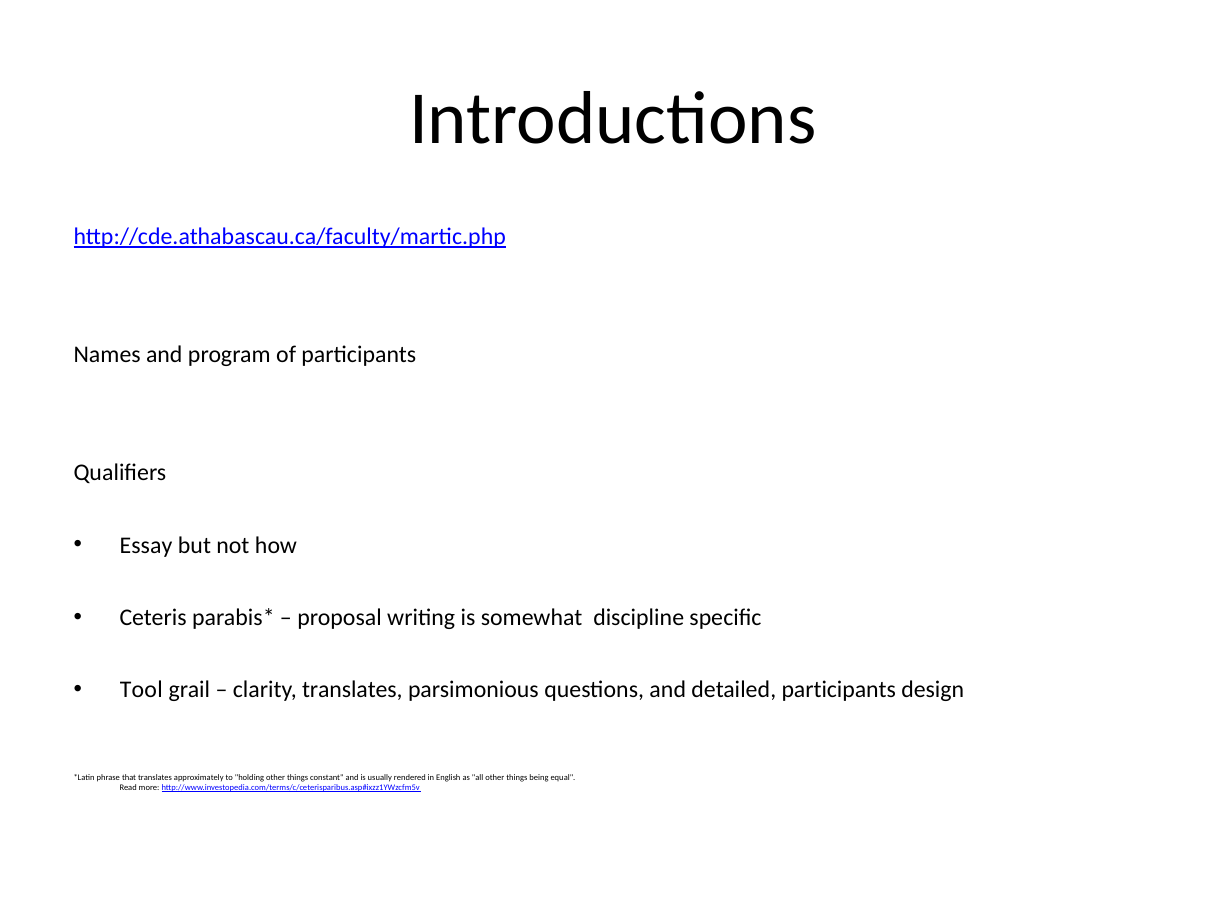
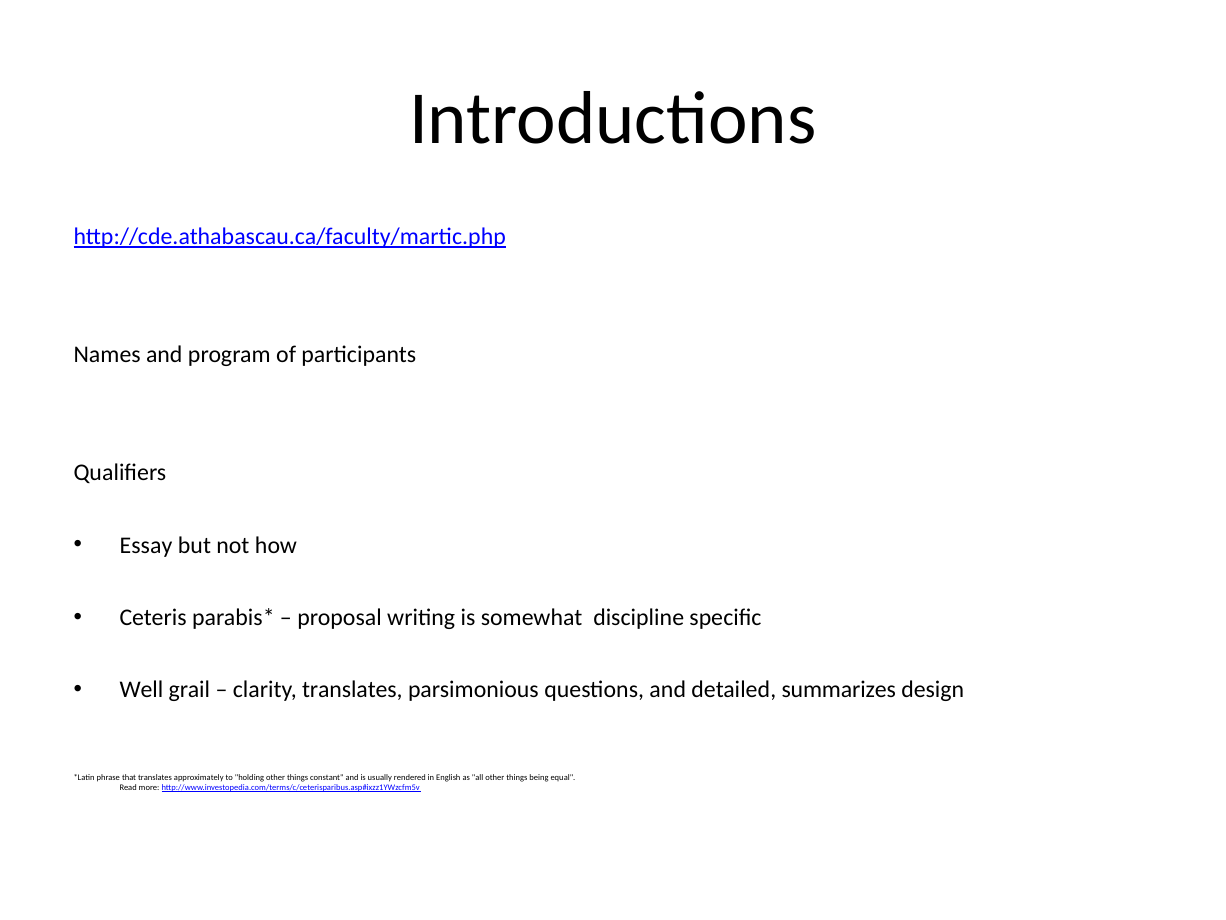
Tool: Tool -> Well
detailed participants: participants -> summarizes
